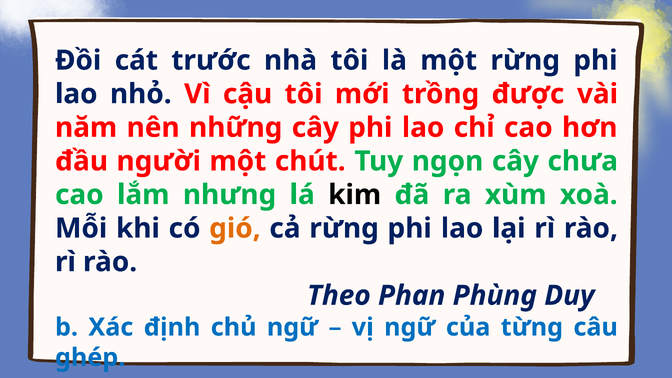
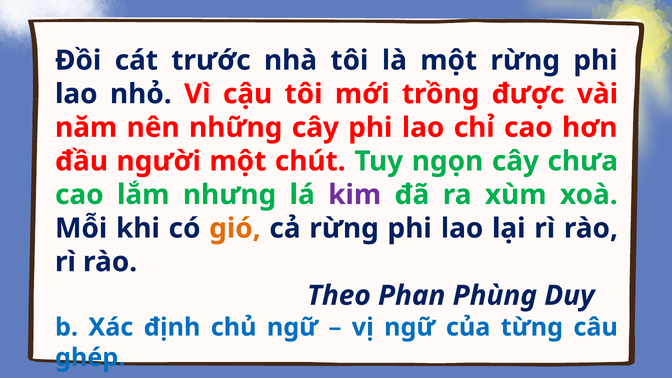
kim colour: black -> purple
